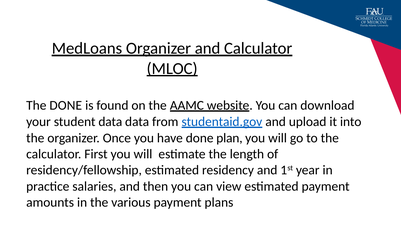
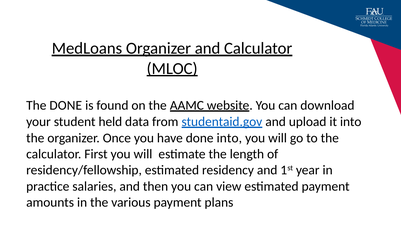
student data: data -> held
done plan: plan -> into
